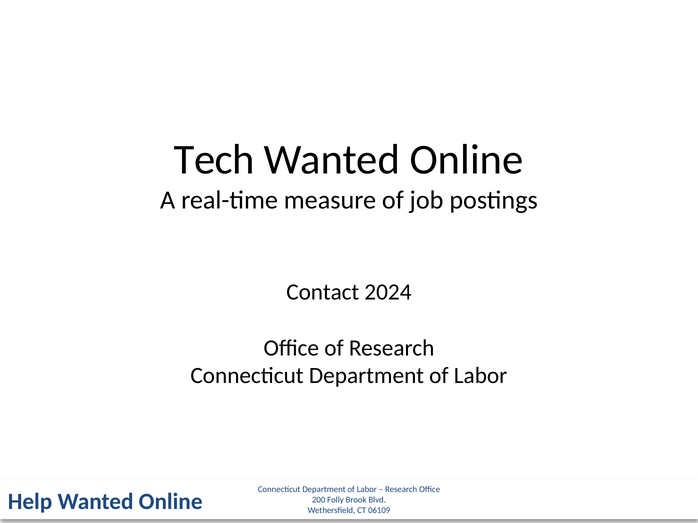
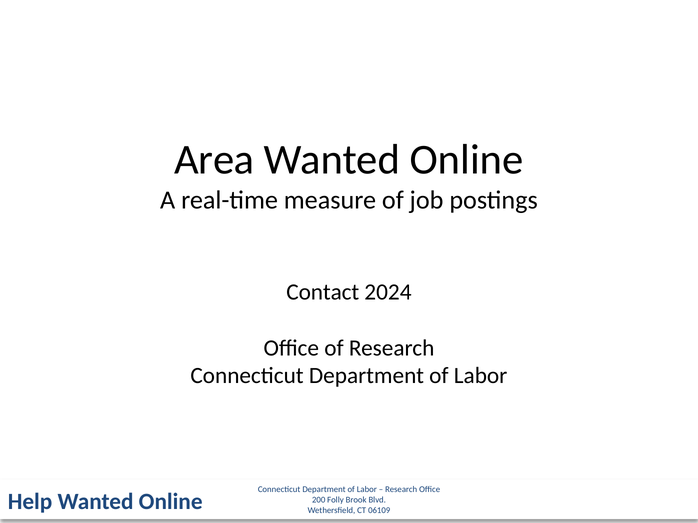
Tech: Tech -> Area
